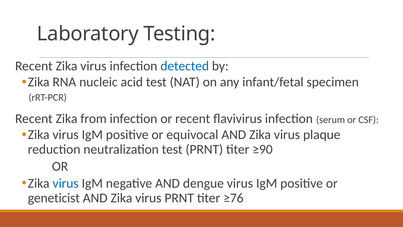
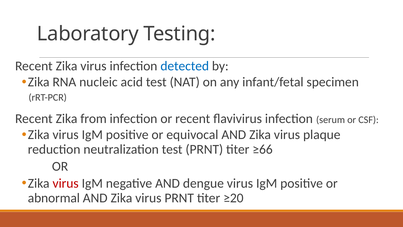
≥90: ≥90 -> ≥66
virus at (66, 183) colour: blue -> red
geneticist: geneticist -> abnormal
≥76: ≥76 -> ≥20
